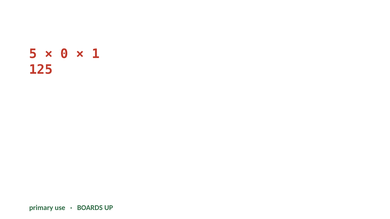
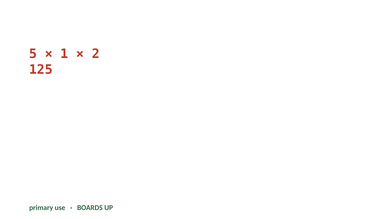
0: 0 -> 1
1: 1 -> 2
